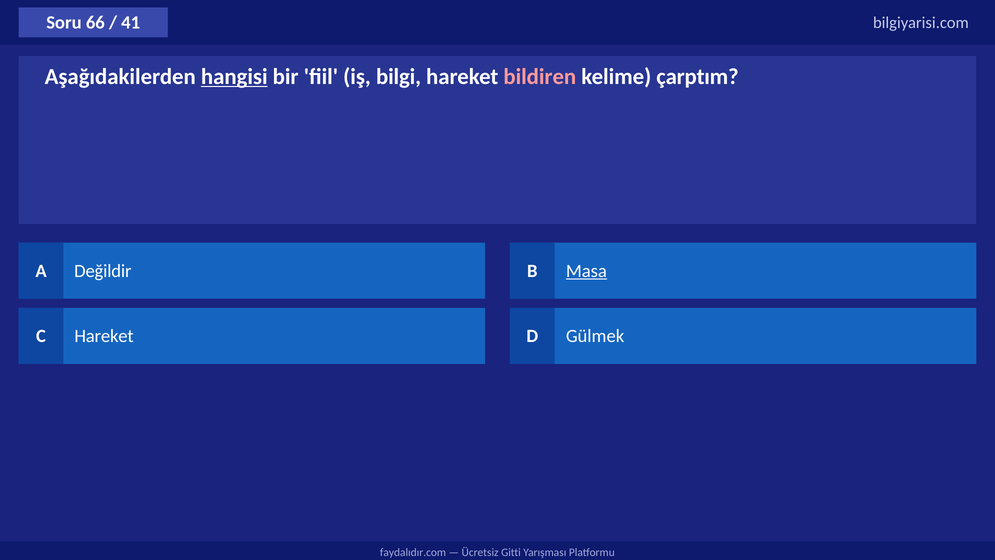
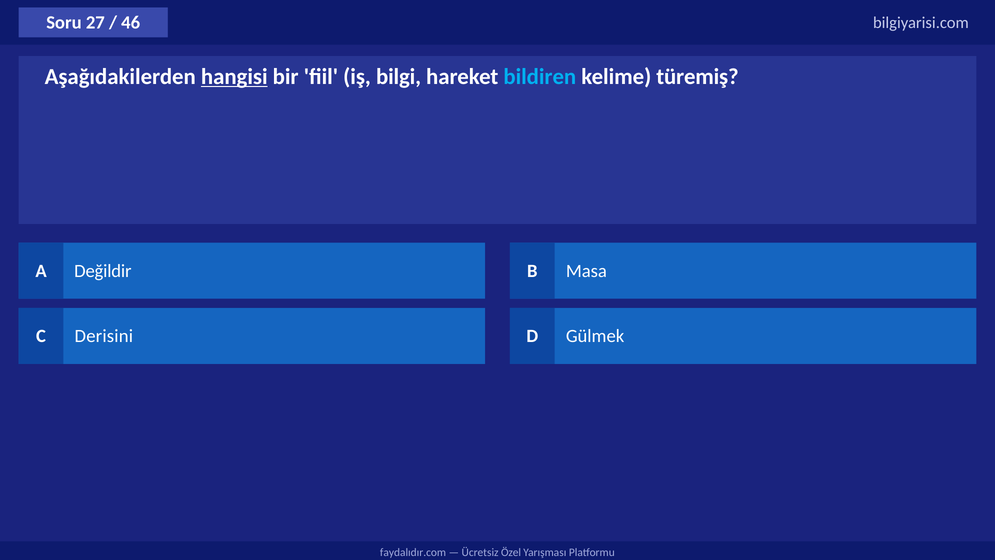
66: 66 -> 27
41: 41 -> 46
bildiren colour: pink -> light blue
çarptım: çarptım -> türemiş
Masa underline: present -> none
C Hareket: Hareket -> Derisini
Gitti: Gitti -> Özel
